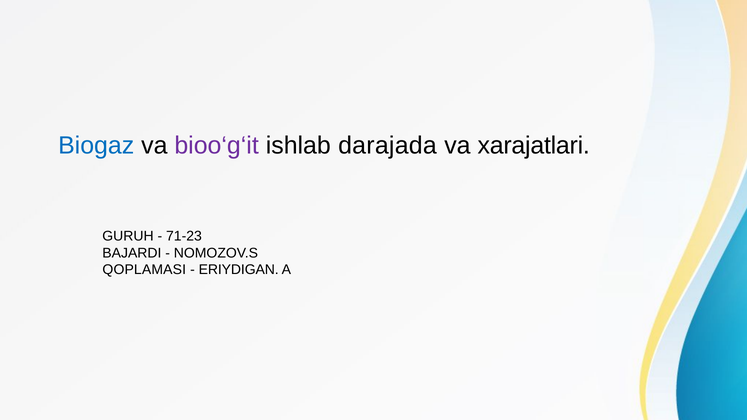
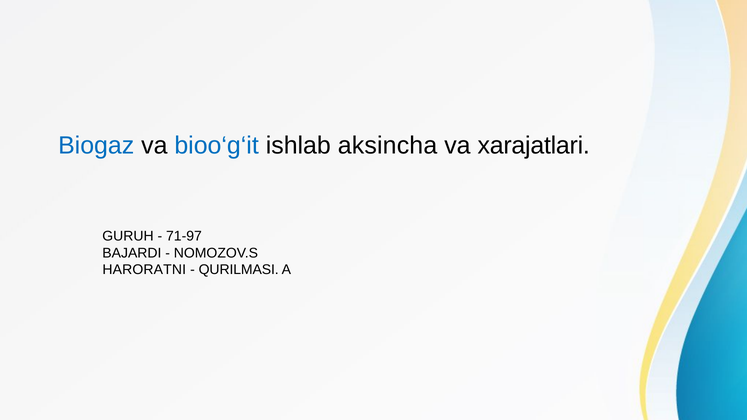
bioo‘g‘it colour: purple -> blue
darajada: darajada -> aksincha
71-23: 71-23 -> 71-97
QOPLAMASI: QOPLAMASI -> HARORATNI
ERIYDIGAN: ERIYDIGAN -> QURILMASI
